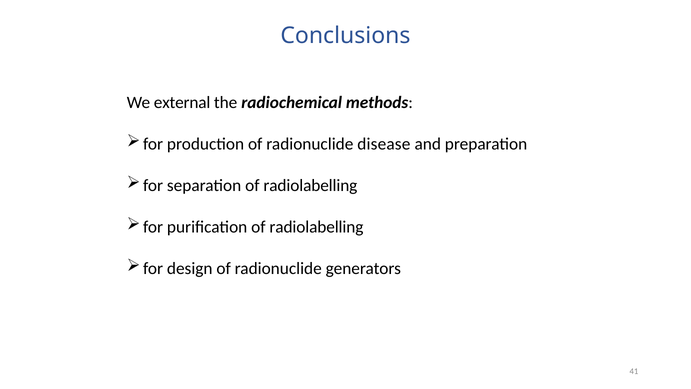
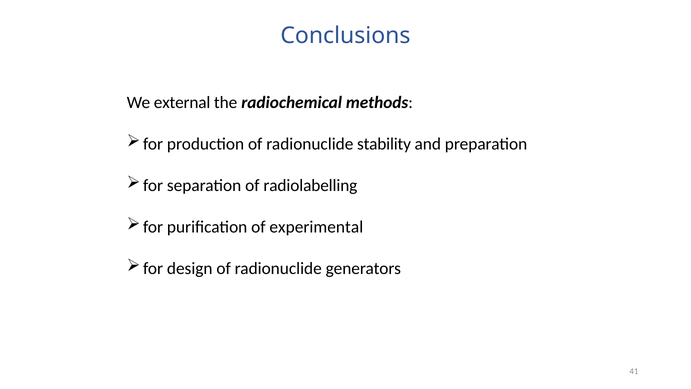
disease: disease -> stability
purification of radiolabelling: radiolabelling -> experimental
